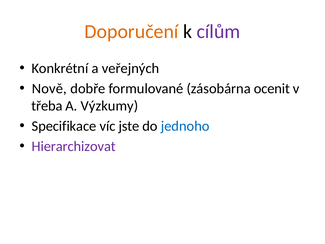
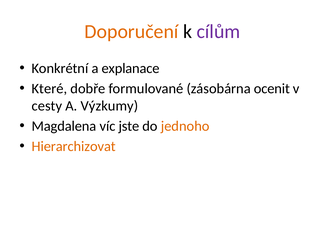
veřejných: veřejných -> explanace
Nově: Nově -> Které
třeba: třeba -> cesty
Specifikace: Specifikace -> Magdalena
jednoho colour: blue -> orange
Hierarchizovat colour: purple -> orange
